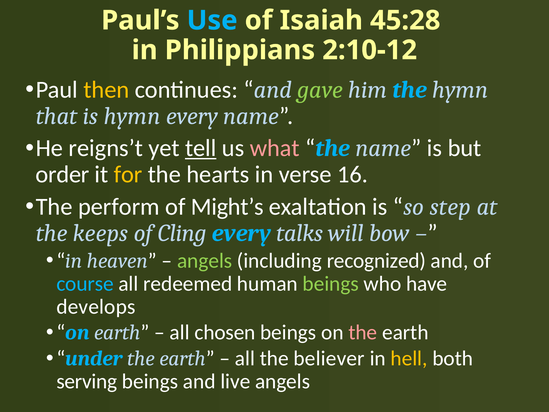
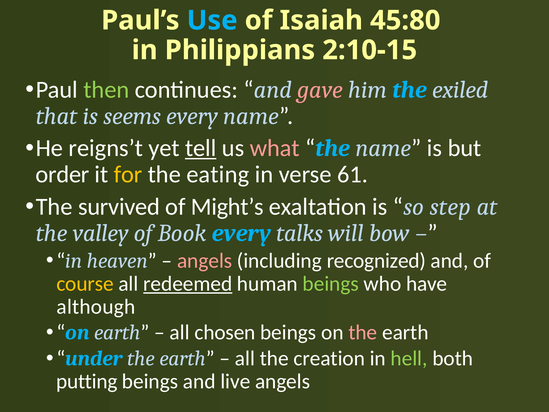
45:28: 45:28 -> 45:80
2:10-12: 2:10-12 -> 2:10-15
then colour: yellow -> light green
gave colour: light green -> pink
the hymn: hymn -> exiled
is hymn: hymn -> seems
hearts: hearts -> eating
16: 16 -> 61
perform: perform -> survived
keeps: keeps -> valley
Cling: Cling -> Book
angels at (205, 260) colour: light green -> pink
course colour: light blue -> yellow
redeemed underline: none -> present
develops: develops -> although
believer: believer -> creation
hell colour: yellow -> light green
serving: serving -> putting
